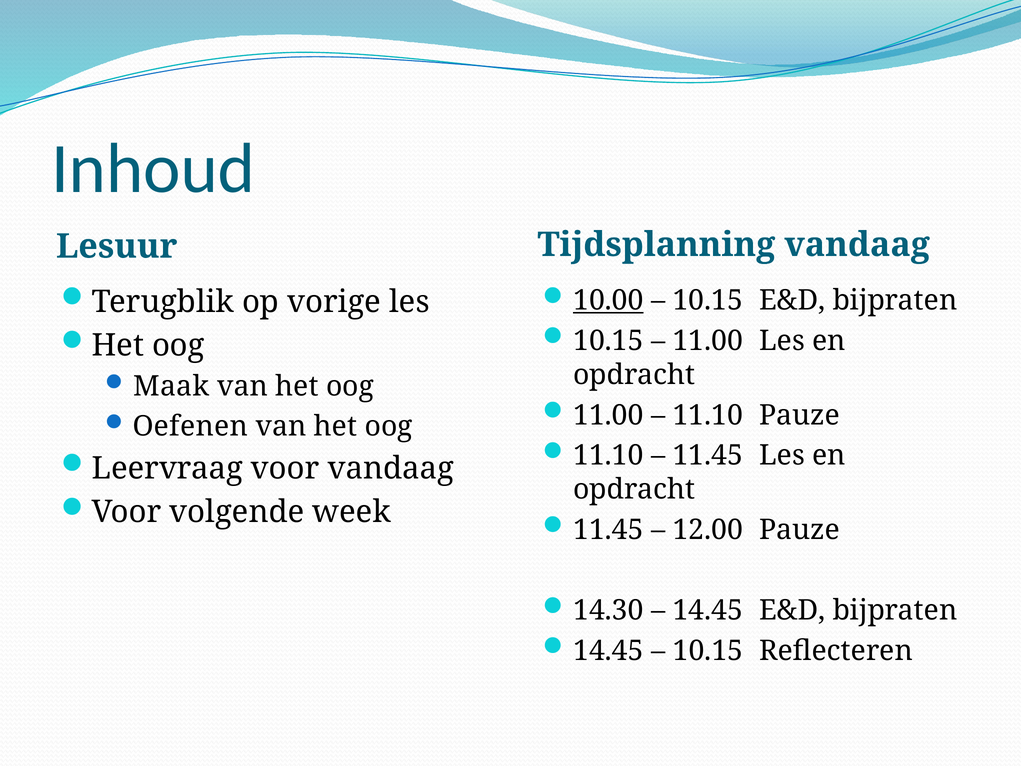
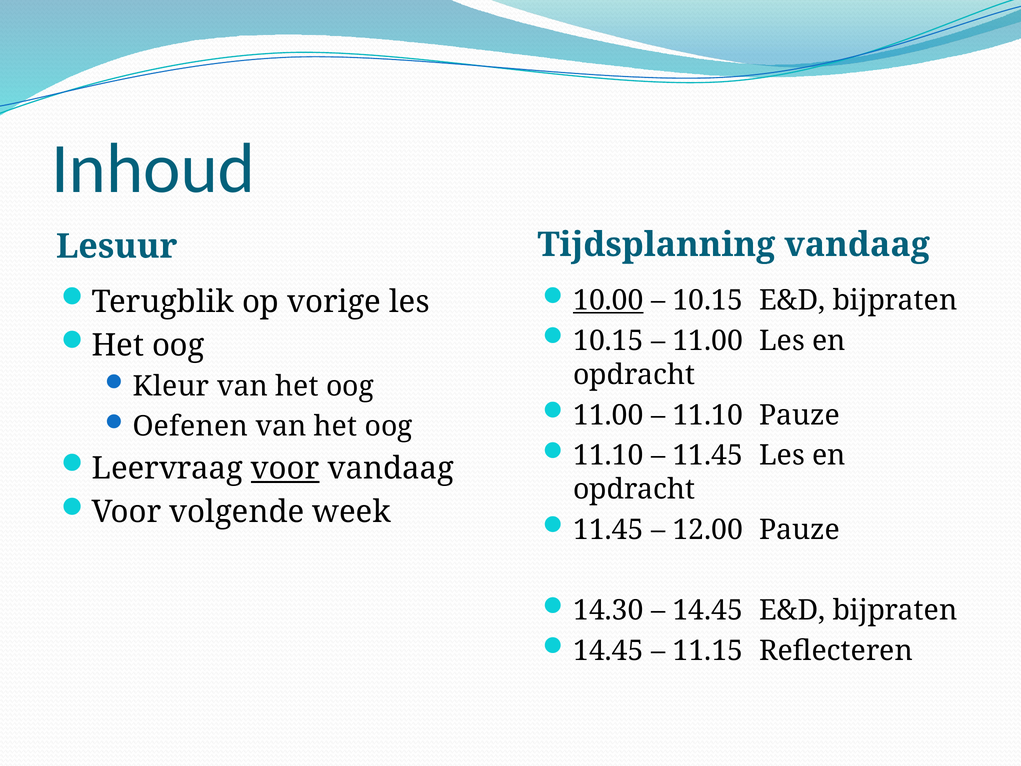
Maak: Maak -> Kleur
voor at (285, 468) underline: none -> present
10.15 at (708, 651): 10.15 -> 11.15
